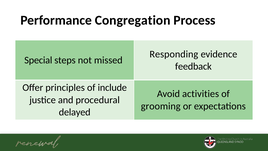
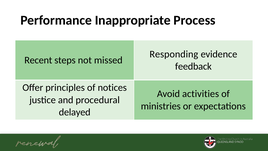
Congregation: Congregation -> Inappropriate
Special: Special -> Recent
include: include -> notices
grooming: grooming -> ministries
